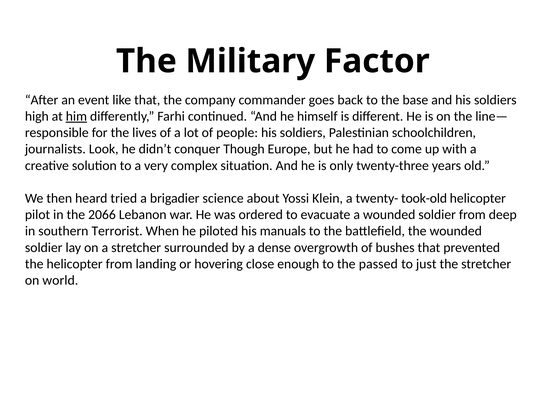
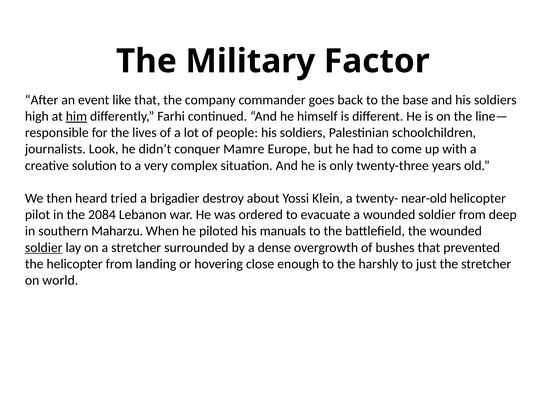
Though: Though -> Mamre
science: science -> destroy
took-old: took-old -> near-old
2066: 2066 -> 2084
Terrorist: Terrorist -> Maharzu
soldier at (44, 247) underline: none -> present
passed: passed -> harshly
